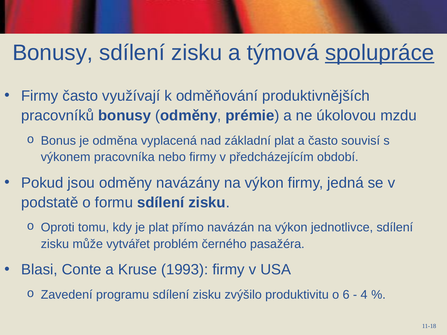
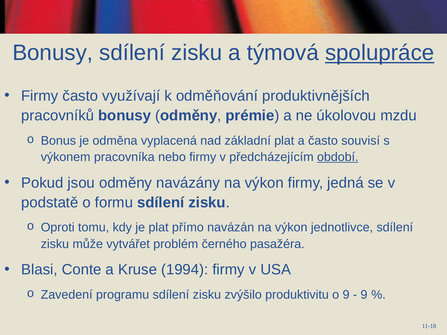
období underline: none -> present
1993: 1993 -> 1994
o 6: 6 -> 9
4 at (364, 295): 4 -> 9
